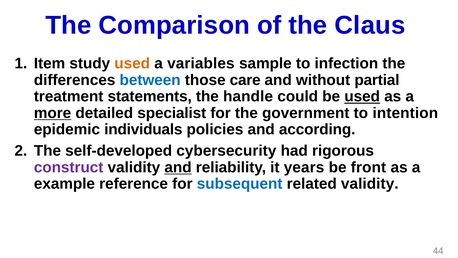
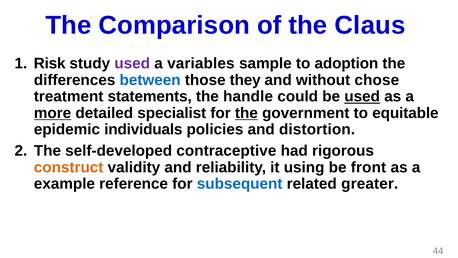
Item: Item -> Risk
used at (132, 63) colour: orange -> purple
infection: infection -> adoption
care: care -> they
partial: partial -> chose
the at (246, 113) underline: none -> present
intention: intention -> equitable
according: according -> distortion
cybersecurity: cybersecurity -> contraceptive
construct colour: purple -> orange
and at (178, 167) underline: present -> none
years: years -> using
related validity: validity -> greater
